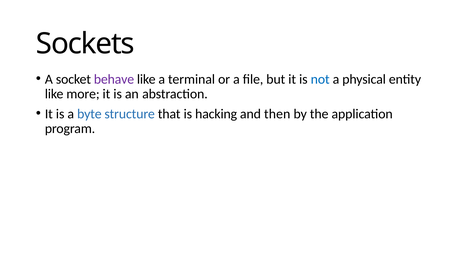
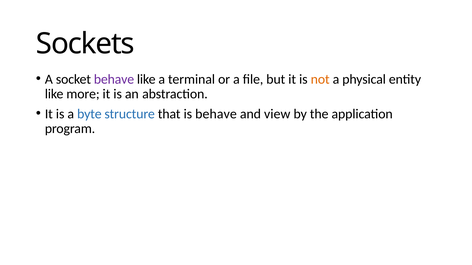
not colour: blue -> orange
is hacking: hacking -> behave
then: then -> view
